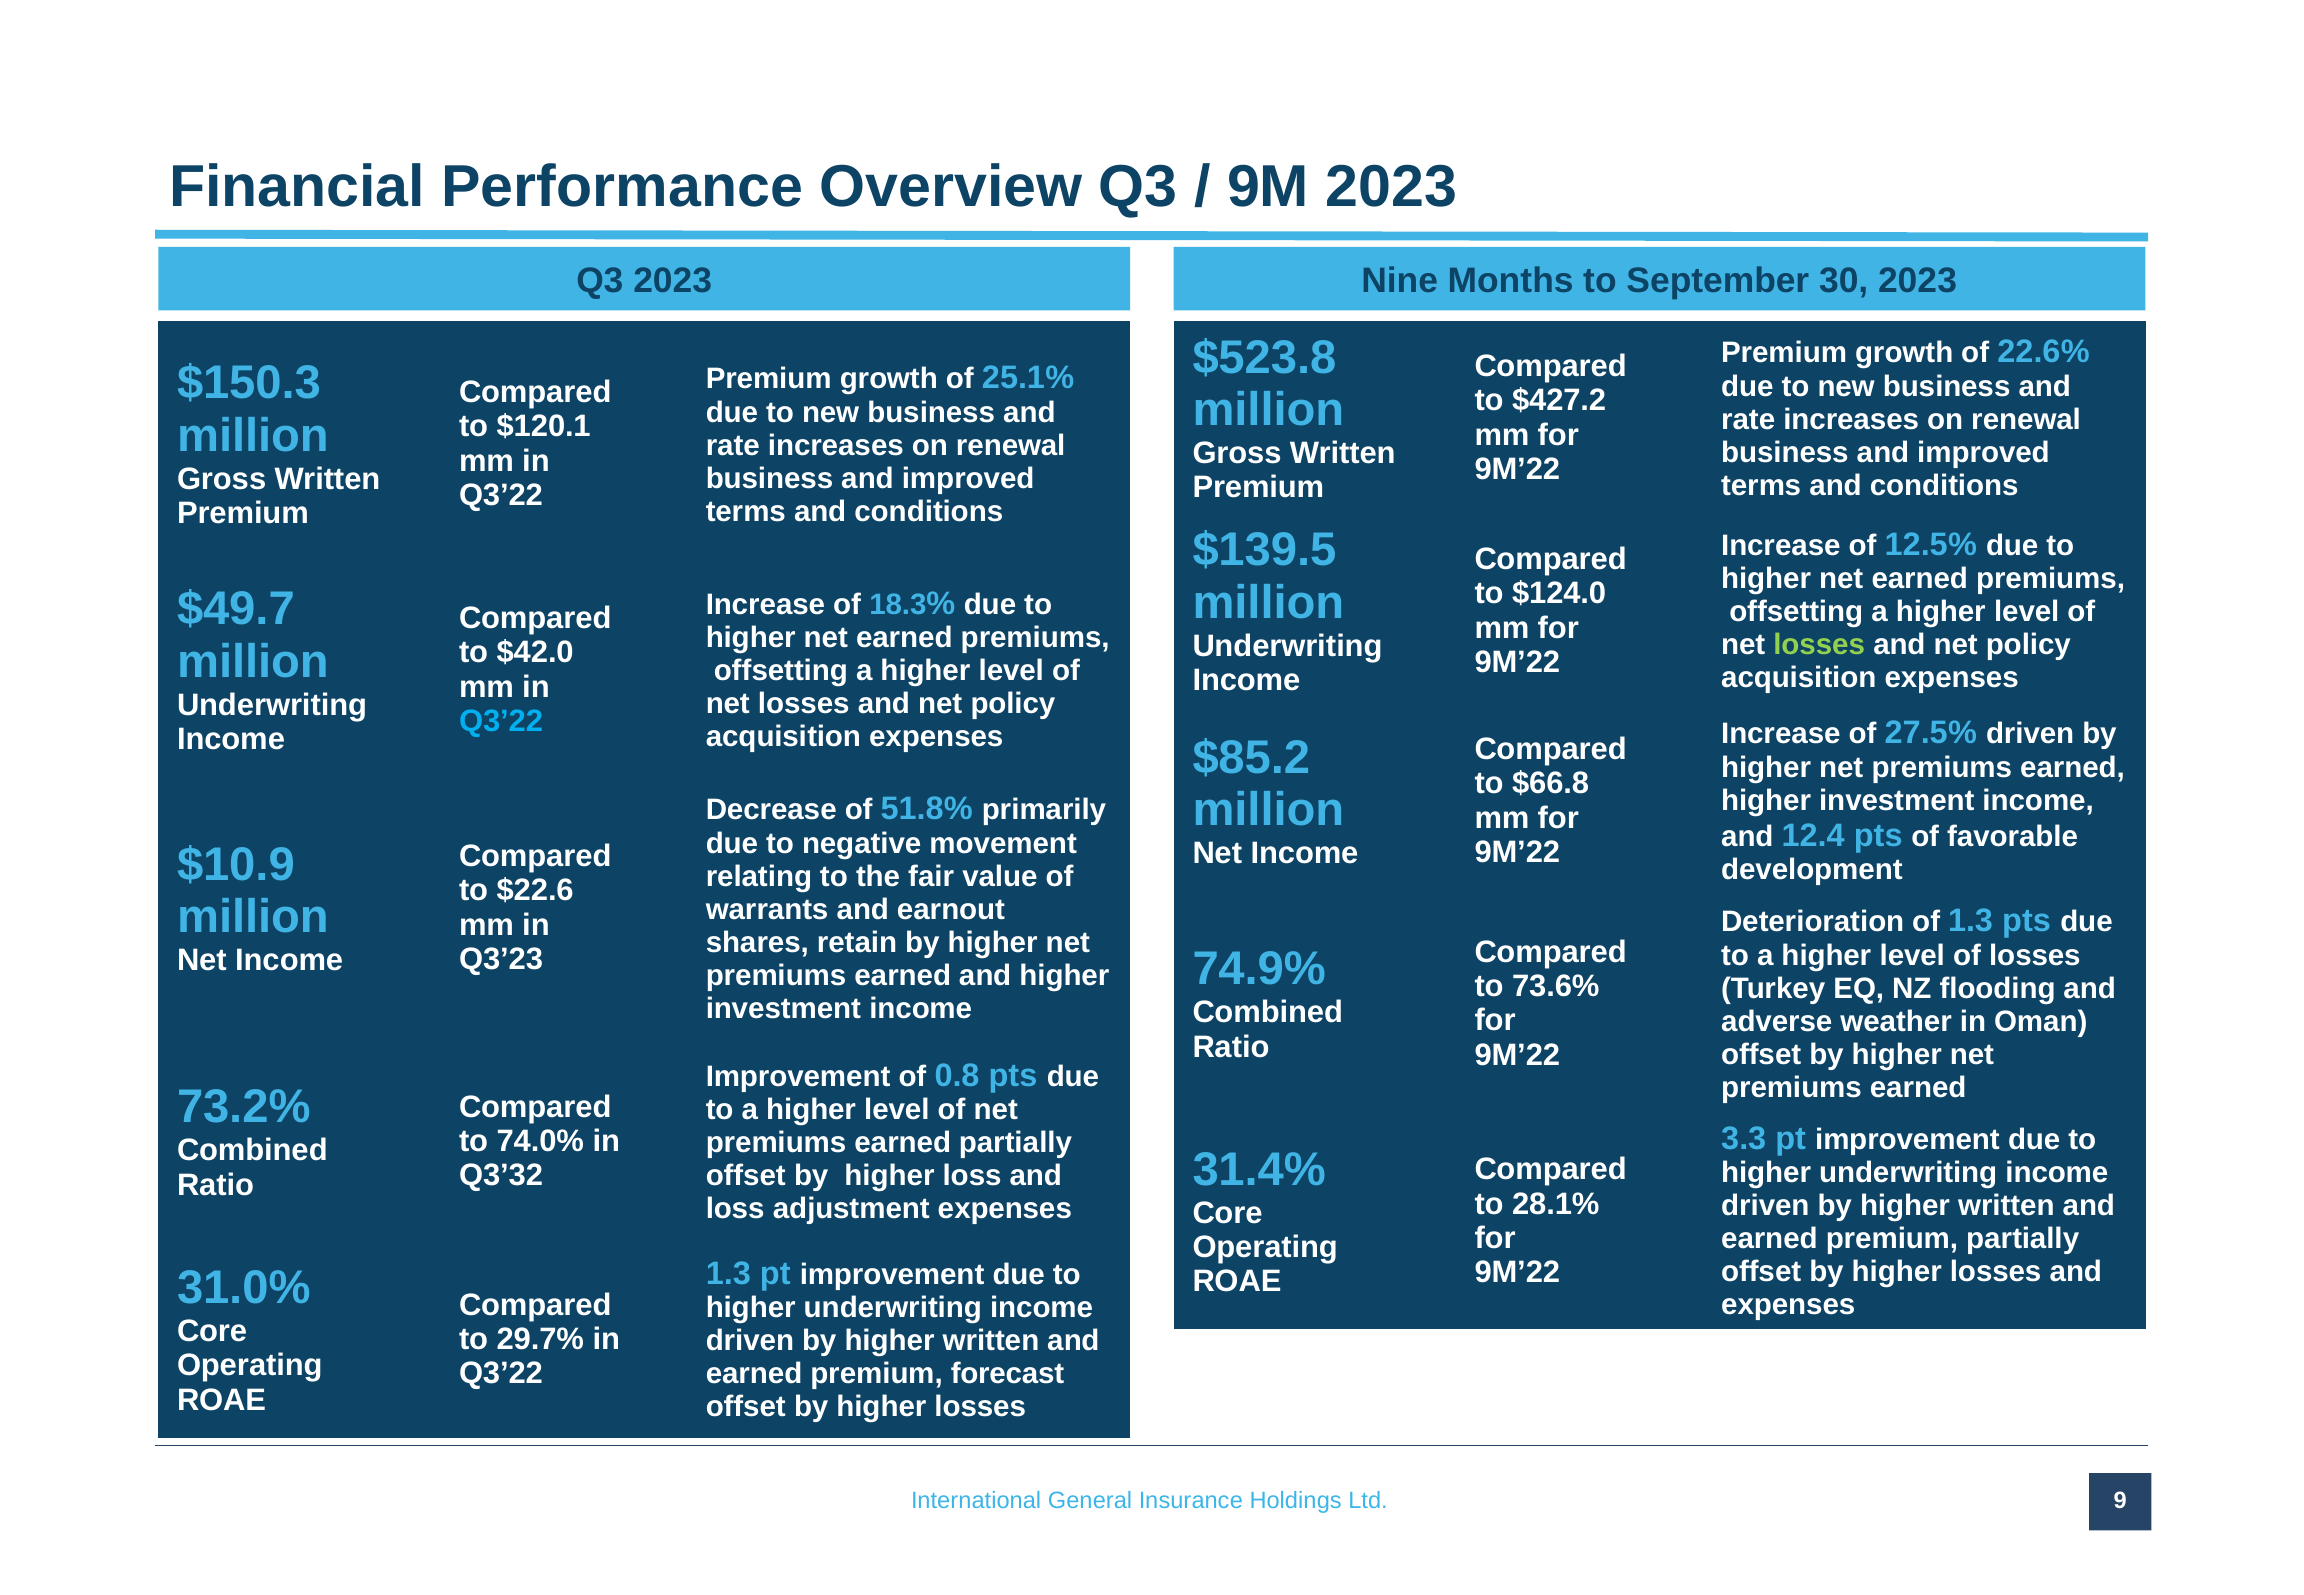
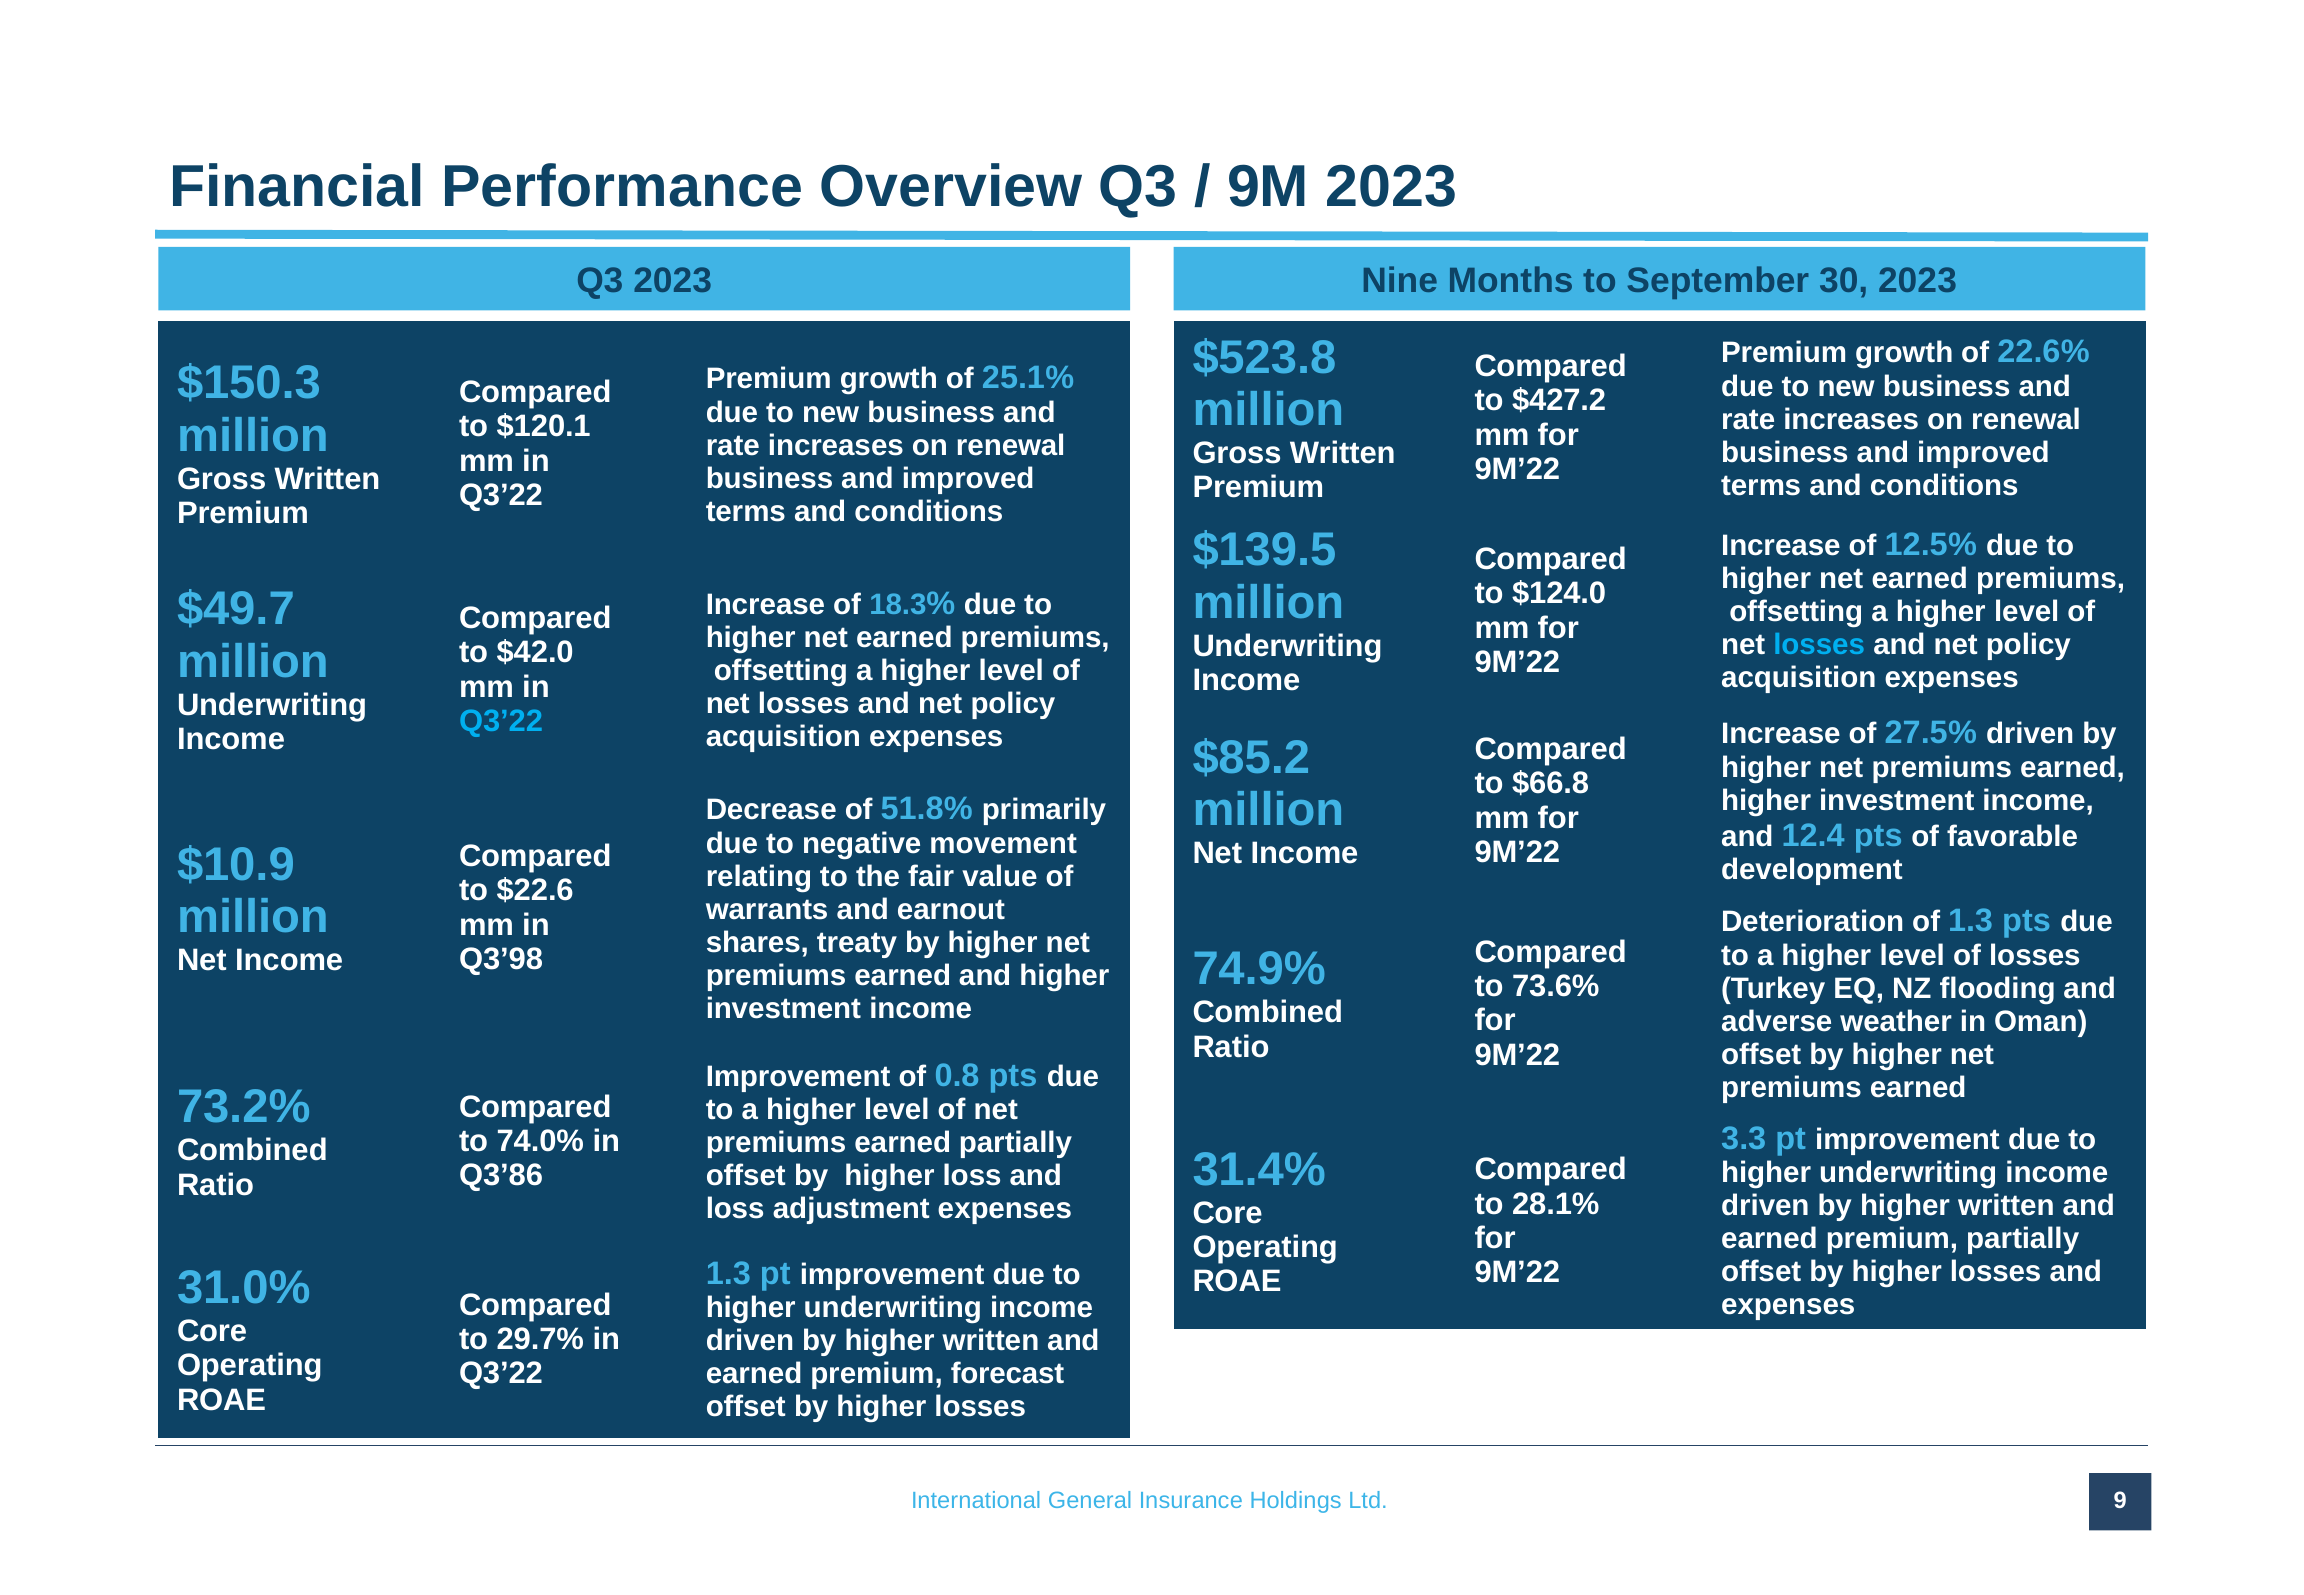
losses at (1819, 645) colour: light green -> light blue
retain: retain -> treaty
Q3’23: Q3’23 -> Q3’98
Q3’32: Q3’32 -> Q3’86
